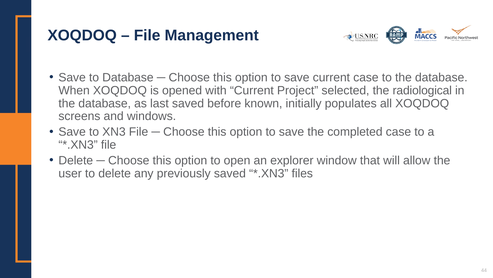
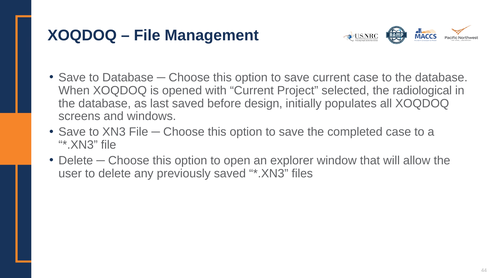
known: known -> design
